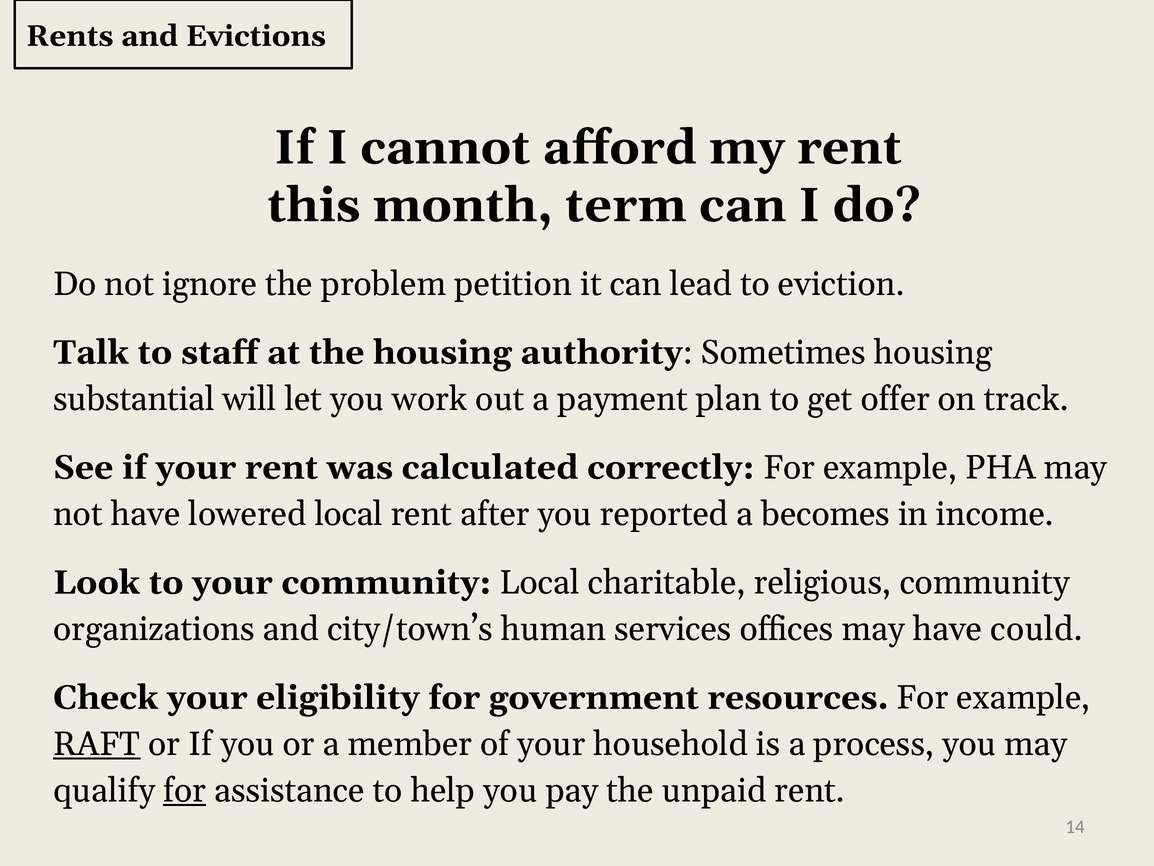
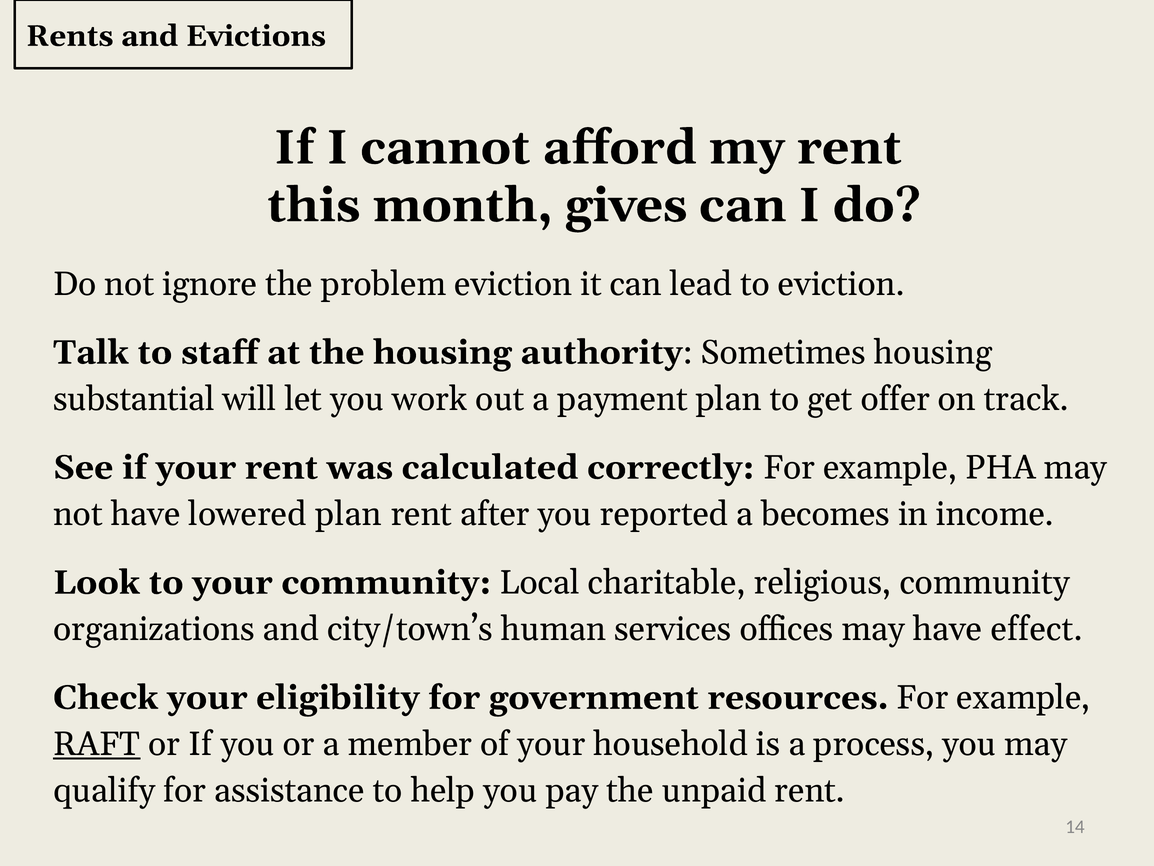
term: term -> gives
problem petition: petition -> eviction
lowered local: local -> plan
could: could -> effect
for at (185, 790) underline: present -> none
